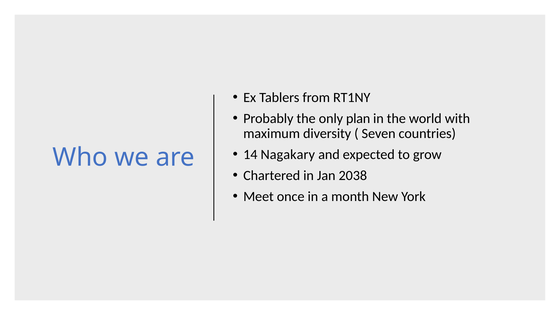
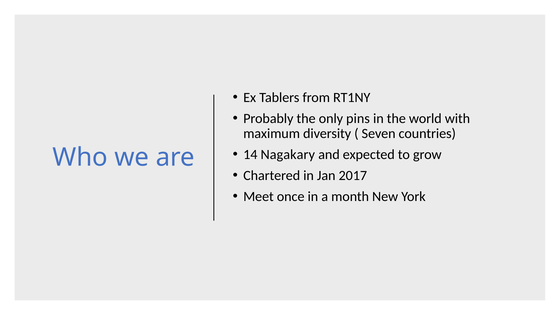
plan: plan -> pins
2038: 2038 -> 2017
